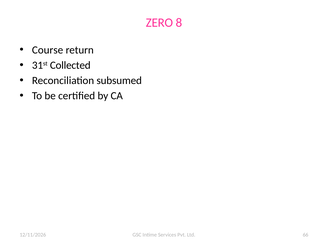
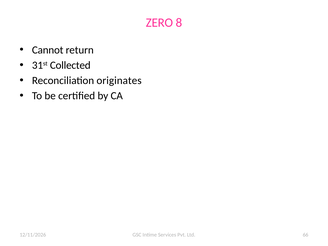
Course: Course -> Cannot
subsumed: subsumed -> originates
